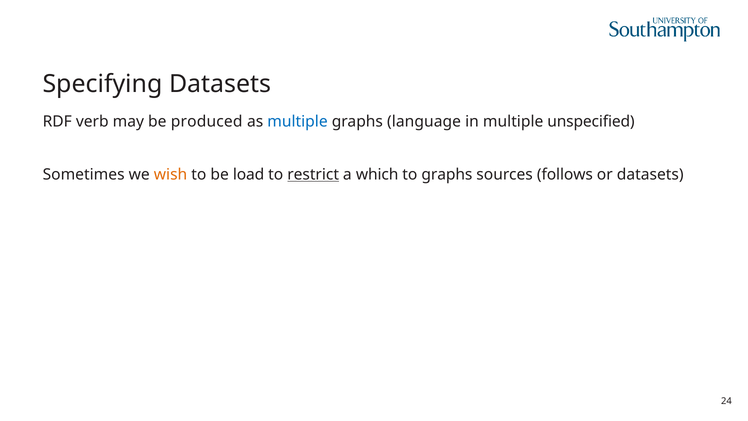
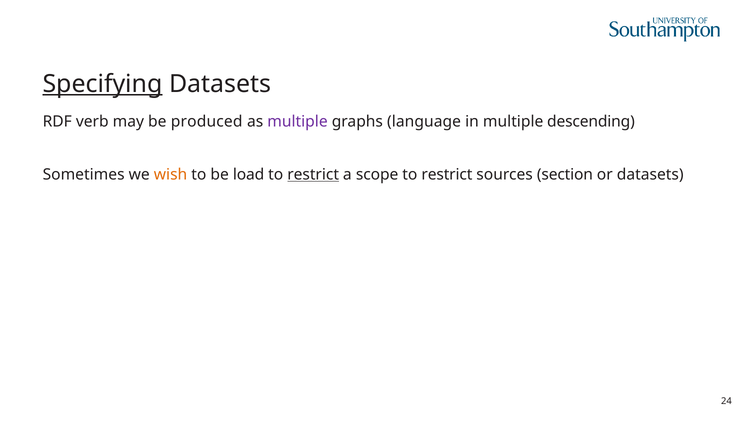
Specifying underline: none -> present
multiple at (297, 121) colour: blue -> purple
unspecified: unspecified -> descending
which: which -> scope
graphs at (447, 174): graphs -> restrict
follows: follows -> section
